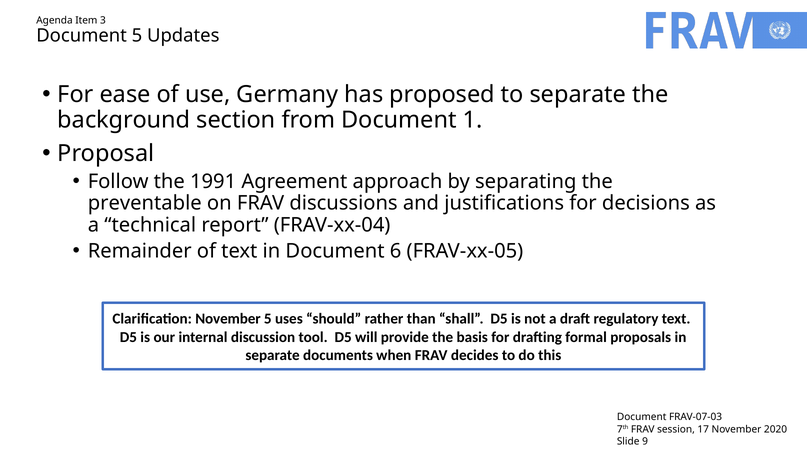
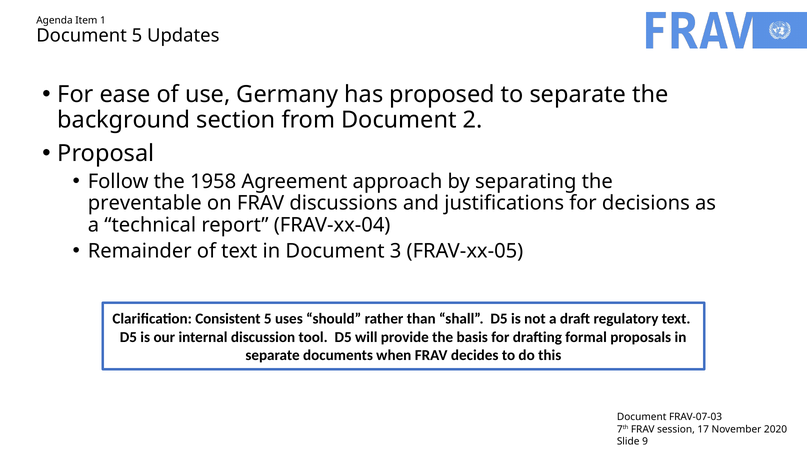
3: 3 -> 1
1: 1 -> 2
1991: 1991 -> 1958
6: 6 -> 3
Clarification November: November -> Consistent
